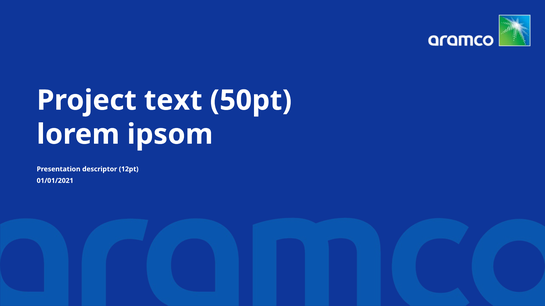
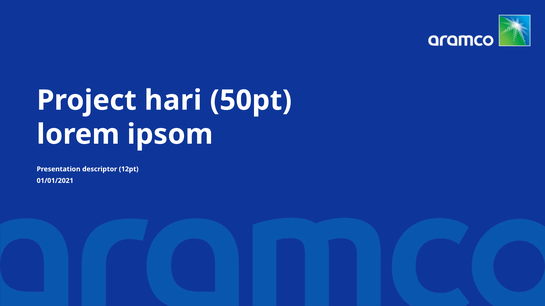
text: text -> hari
